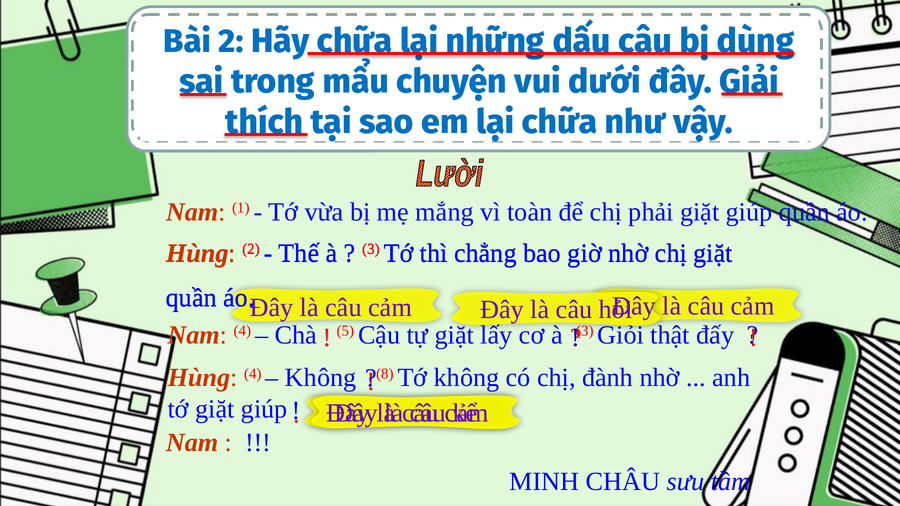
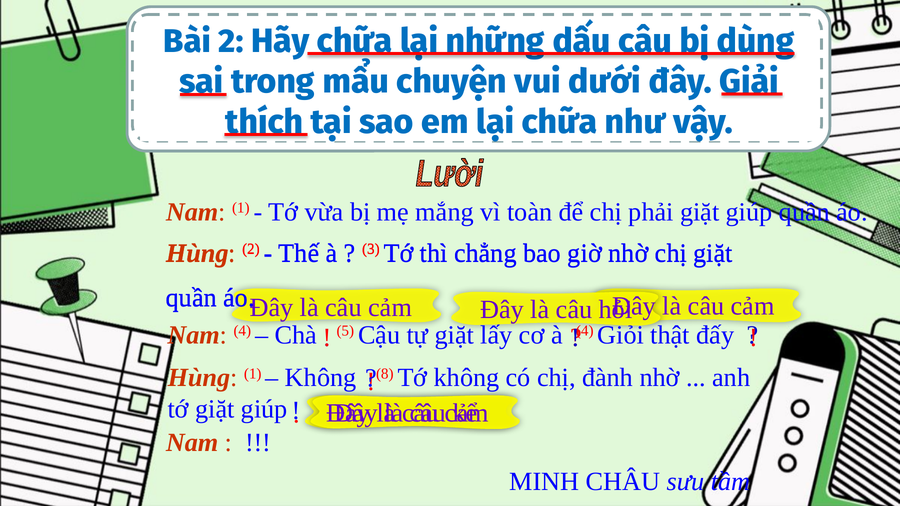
à 3: 3 -> 4
Hùng 4: 4 -> 1
